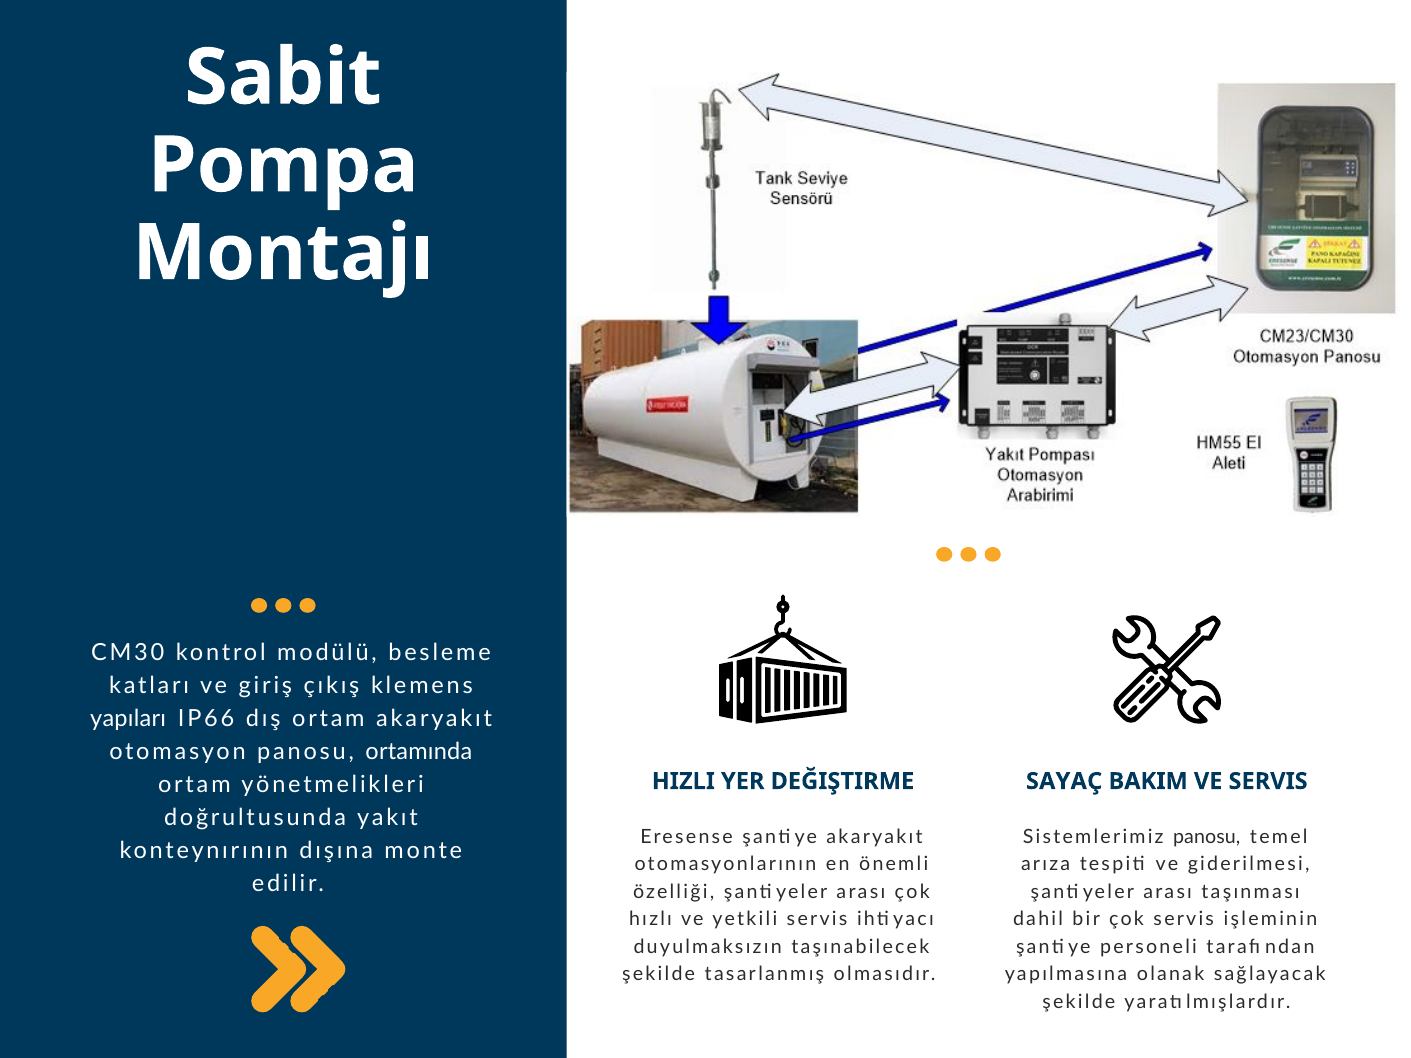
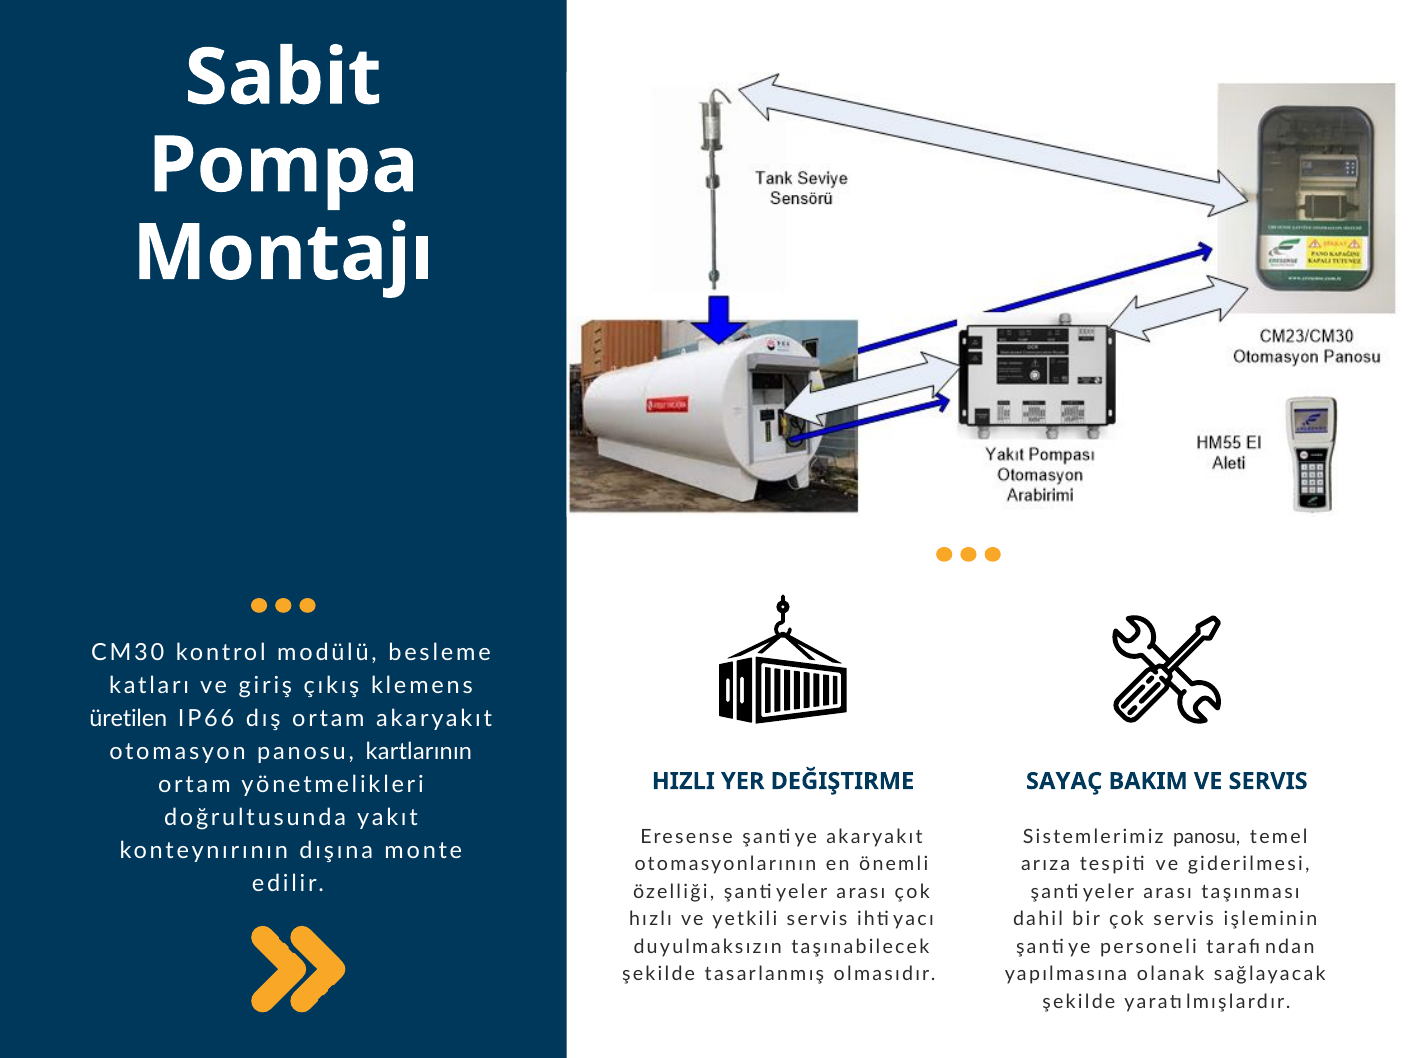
yapıları: yapıları -> üretilen
ortamında: ortamında -> kartlarının
